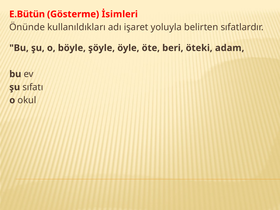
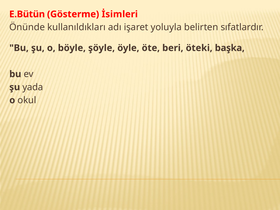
adam: adam -> başka
sıfatı: sıfatı -> yada
